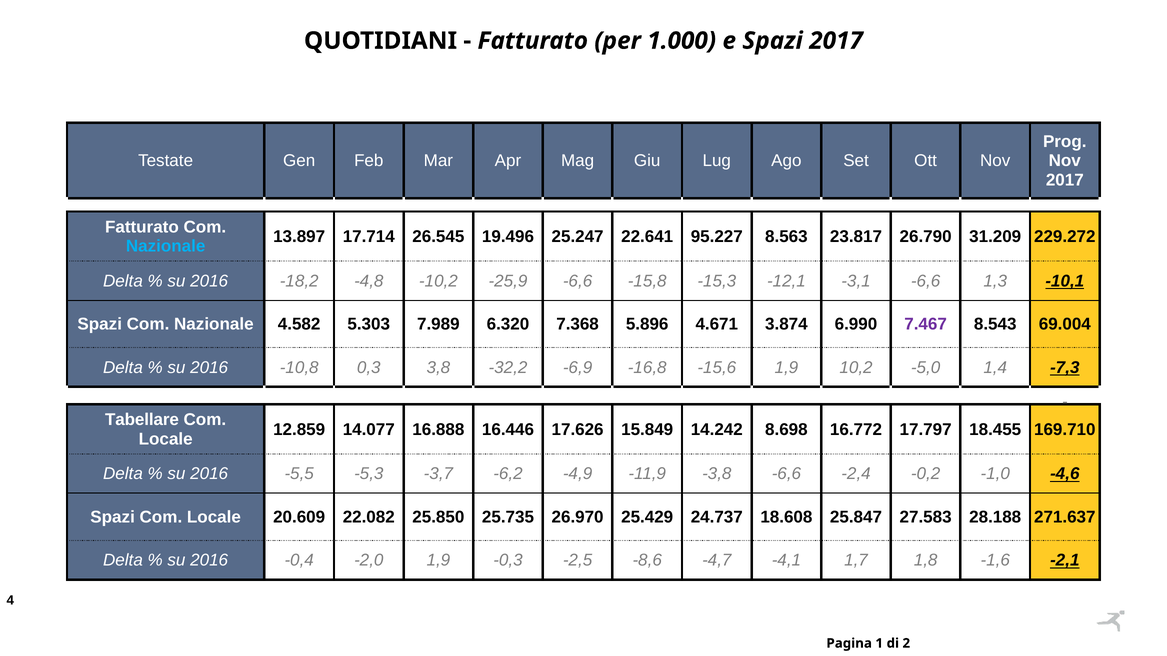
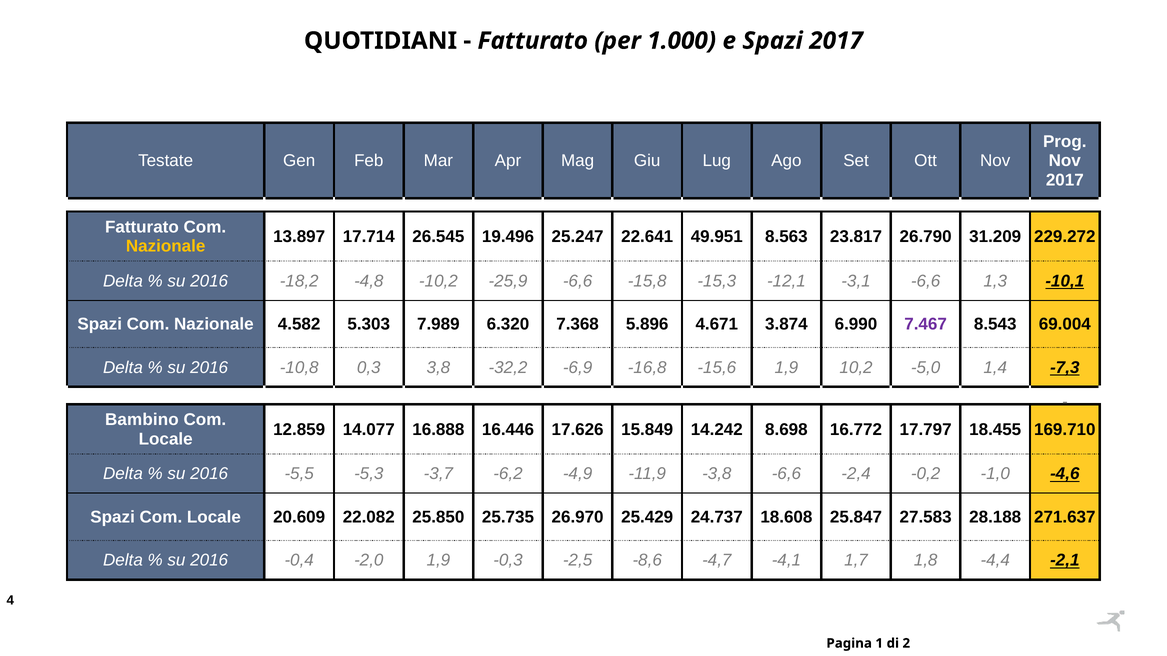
95.227: 95.227 -> 49.951
Nazionale at (166, 246) colour: light blue -> yellow
Tabellare: Tabellare -> Bambino
-1,6: -1,6 -> -4,4
